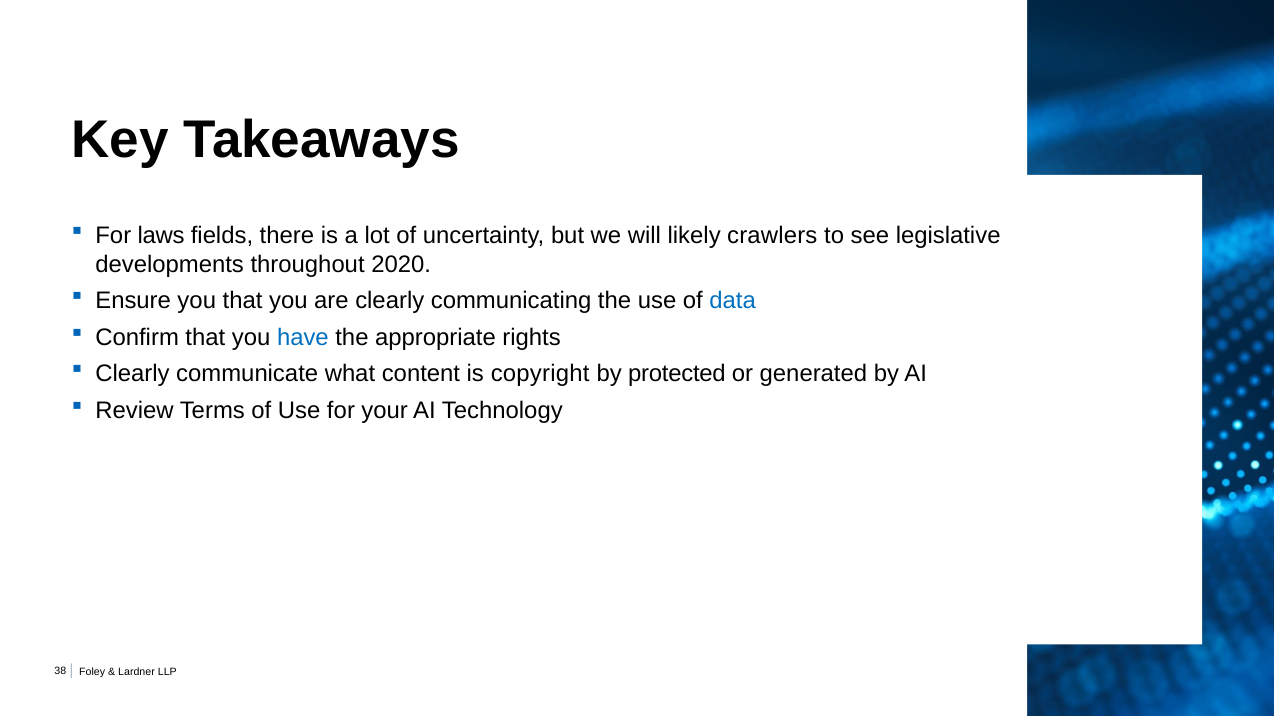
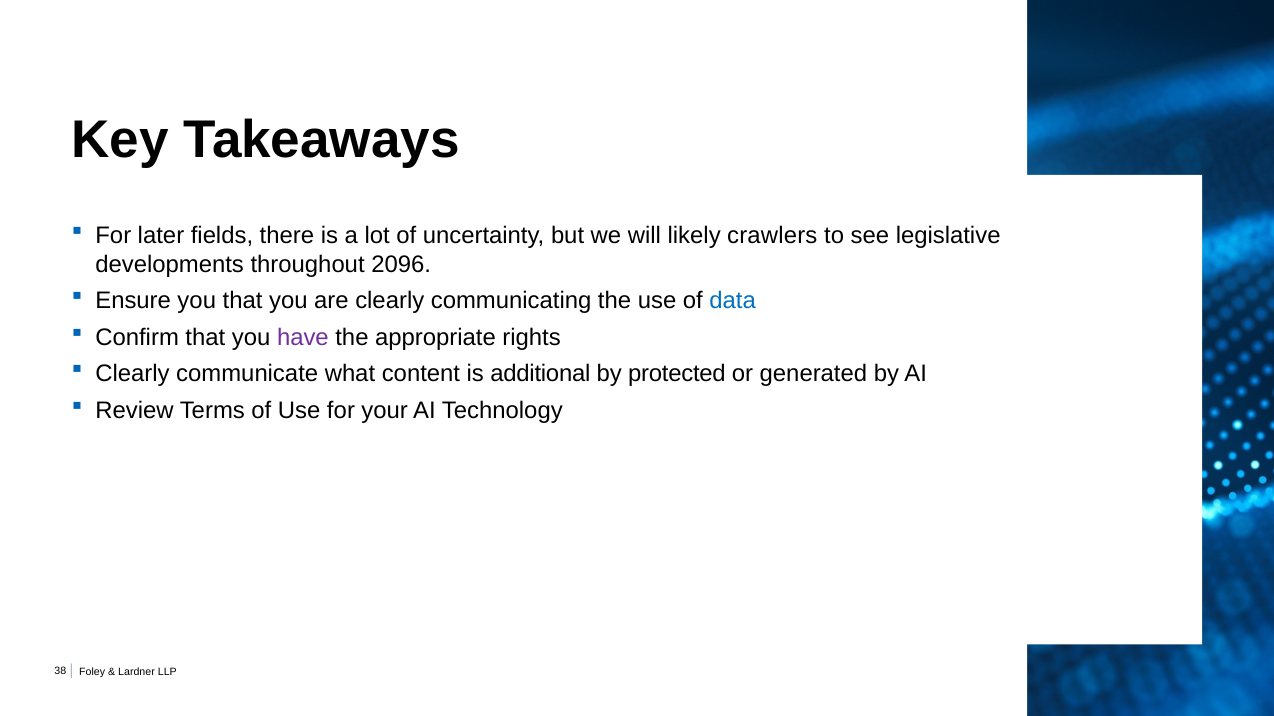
laws: laws -> later
2020: 2020 -> 2096
have colour: blue -> purple
copyright: copyright -> additional
